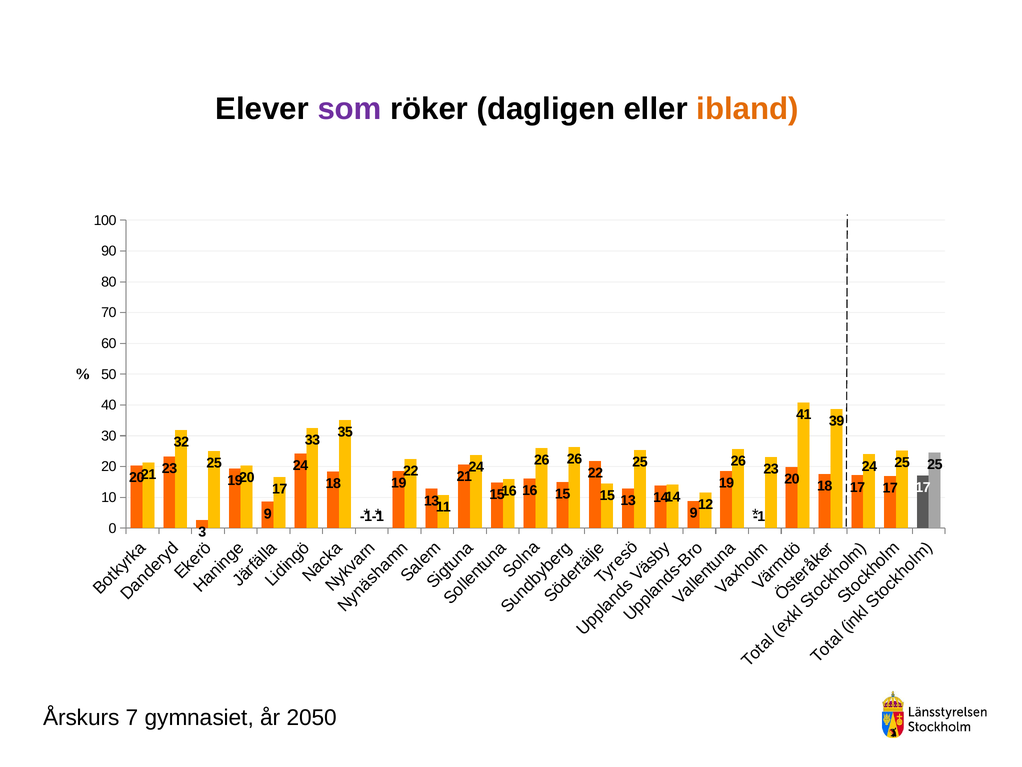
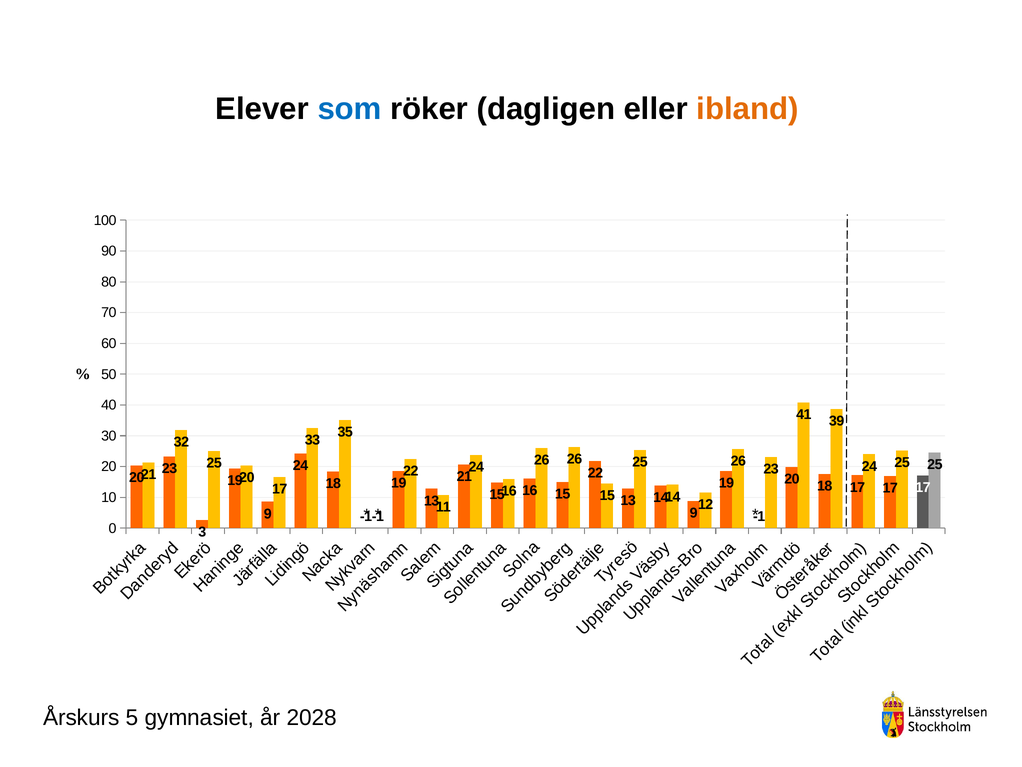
som colour: purple -> blue
7: 7 -> 5
2050: 2050 -> 2028
